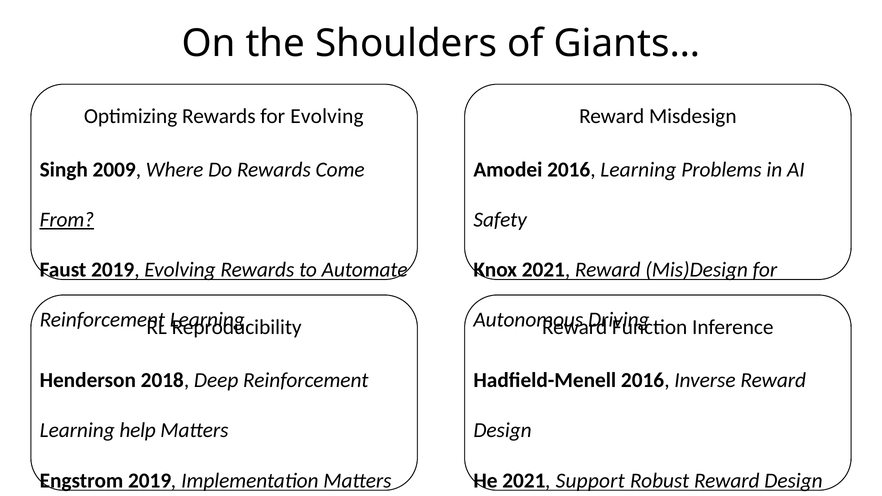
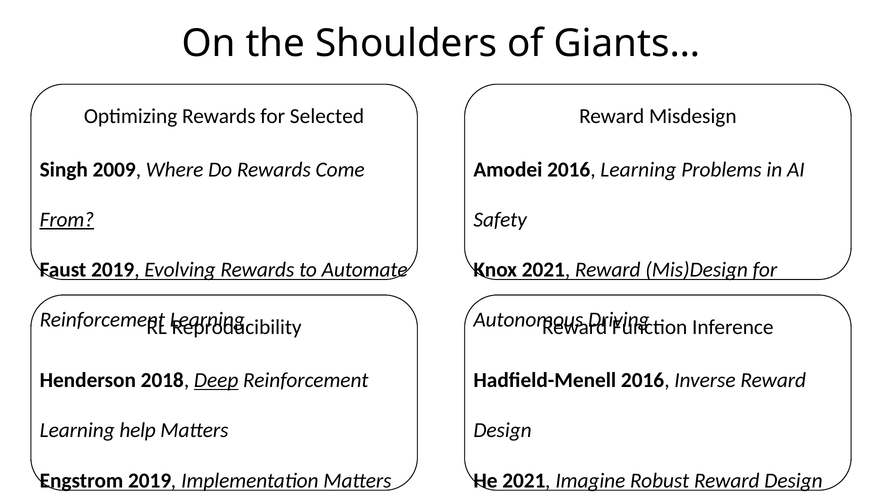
for Evolving: Evolving -> Selected
Deep at (216, 380) underline: none -> present
Support: Support -> Imagine
